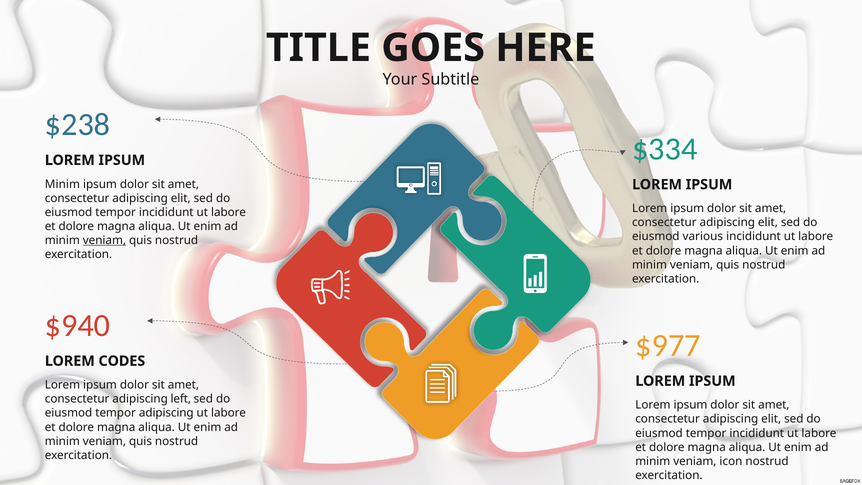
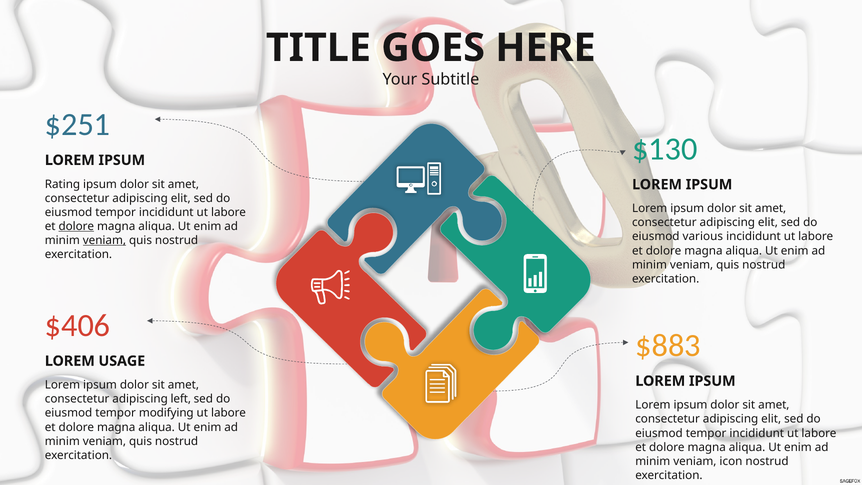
$238: $238 -> $251
$334: $334 -> $130
Minim at (62, 184): Minim -> Rating
dolore at (76, 226) underline: none -> present
$940: $940 -> $406
$977: $977 -> $883
CODES: CODES -> USAGE
tempor adipiscing: adipiscing -> modifying
